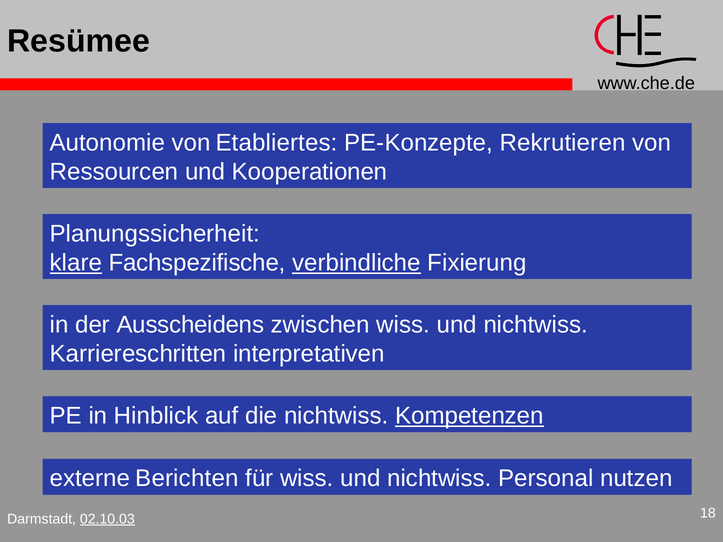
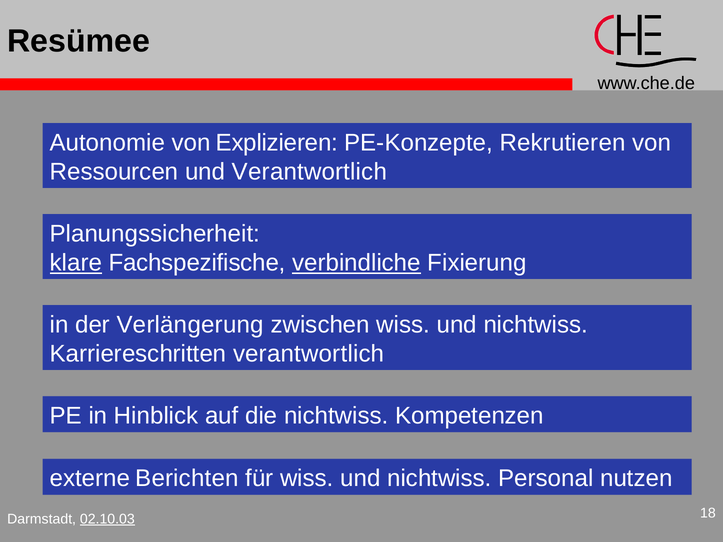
Etabliertes: Etabliertes -> Explizieren
und Kooperationen: Kooperationen -> Verantwortlich
Ausscheidens: Ausscheidens -> Verlängerung
Karriereschritten interpretativen: interpretativen -> verantwortlich
Kompetenzen underline: present -> none
